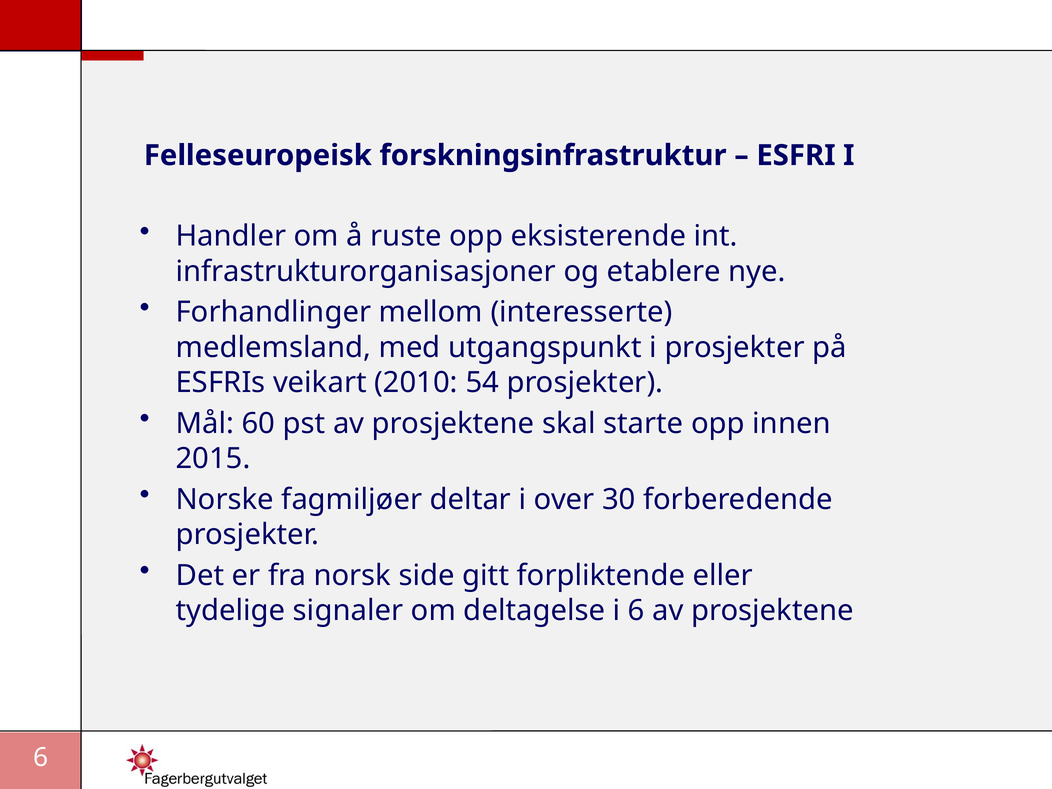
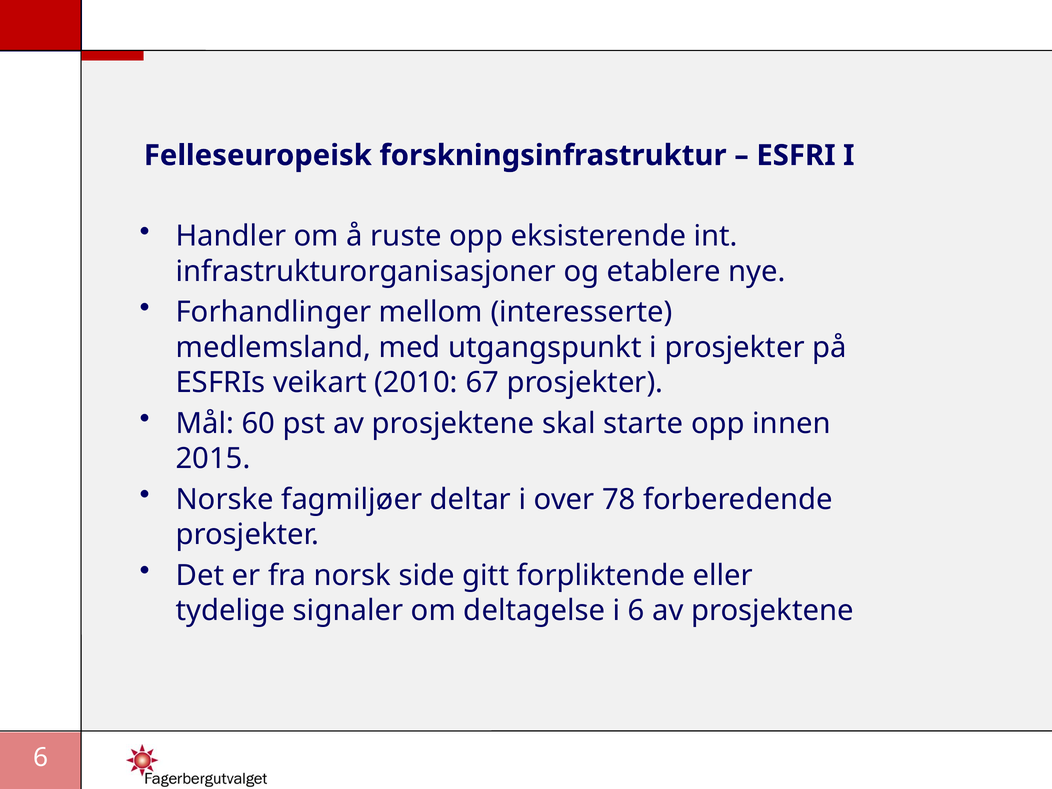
54: 54 -> 67
30: 30 -> 78
